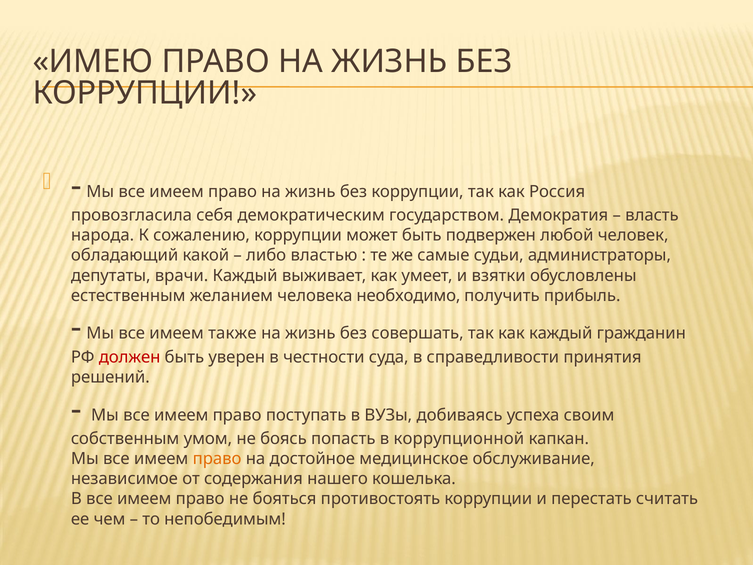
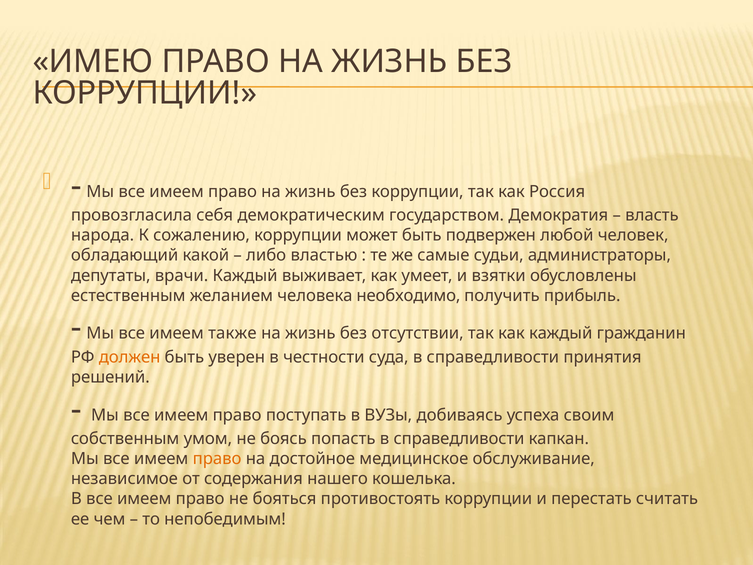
совершать: совершать -> отсутствии
должен colour: red -> orange
попасть в коррупционной: коррупционной -> справедливости
